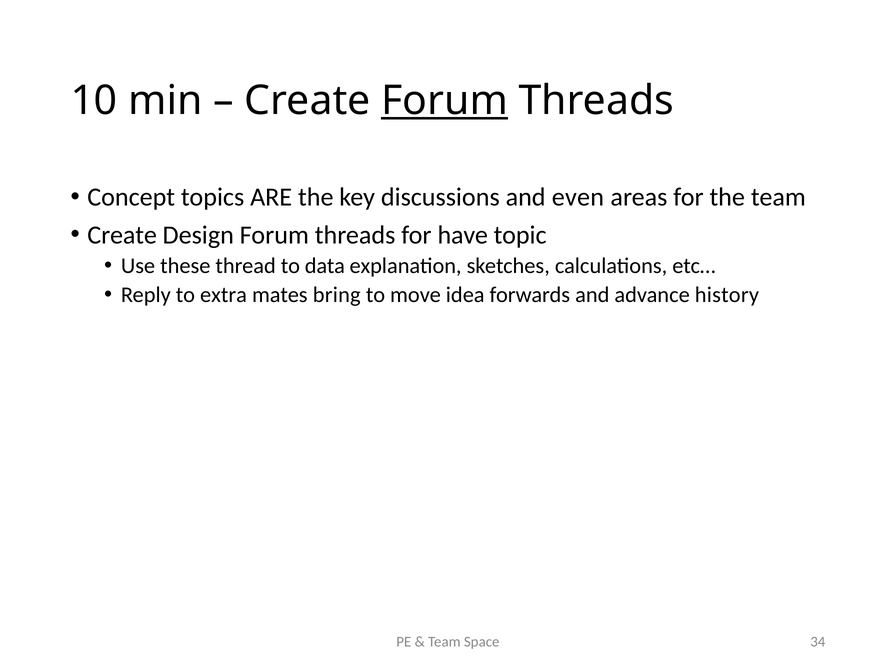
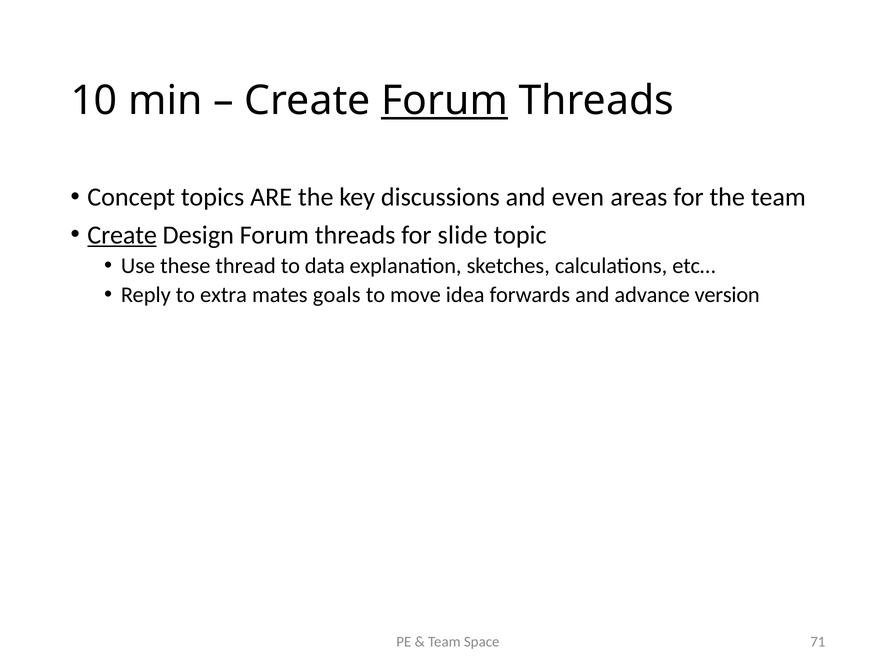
Create at (122, 235) underline: none -> present
have: have -> slide
bring: bring -> goals
history: history -> version
34: 34 -> 71
